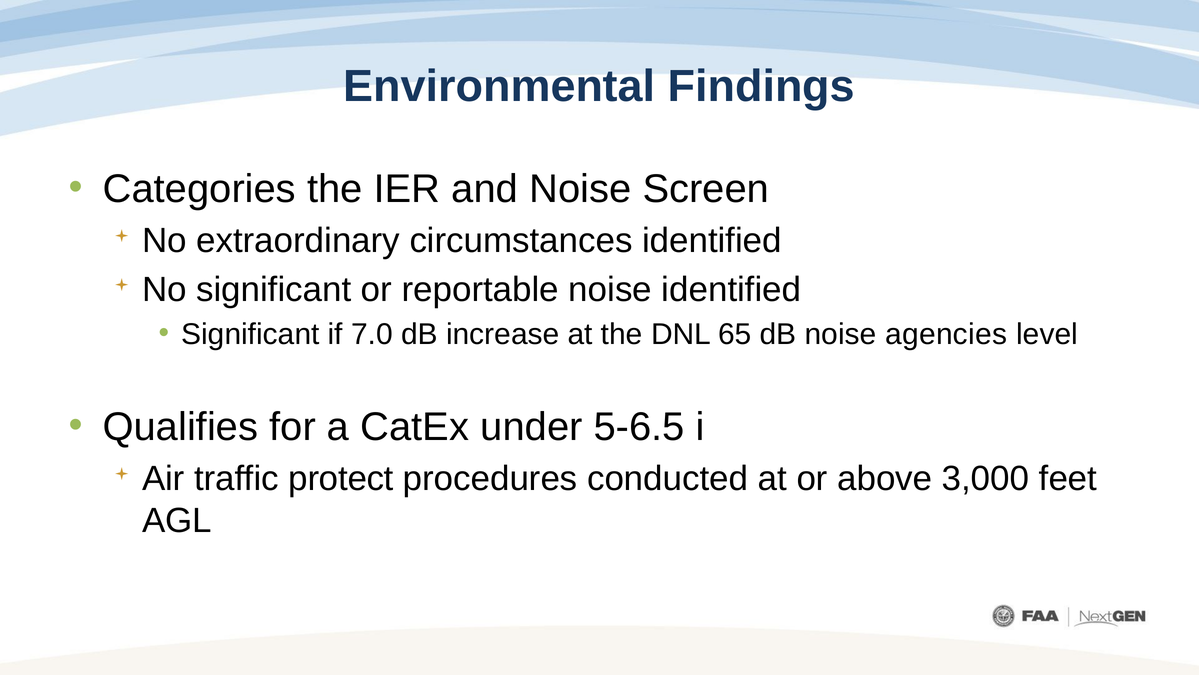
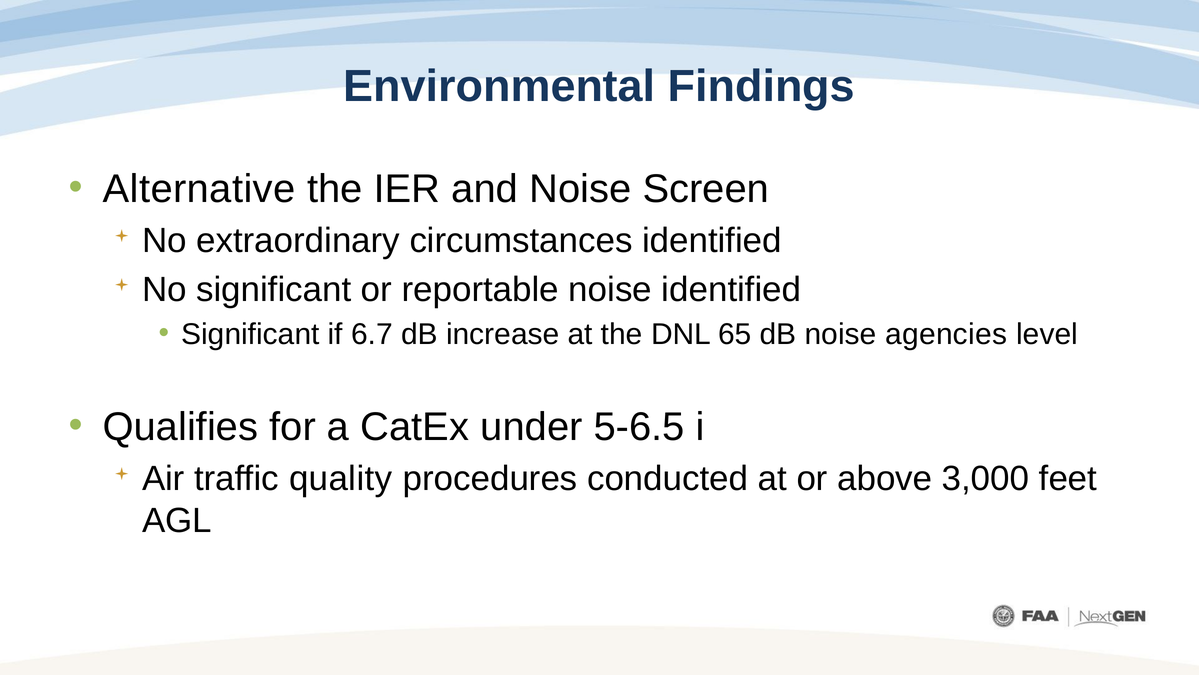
Categories: Categories -> Alternative
7.0: 7.0 -> 6.7
protect: protect -> quality
